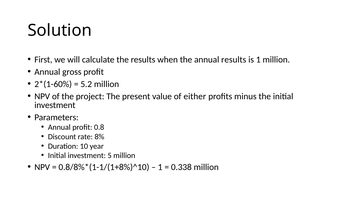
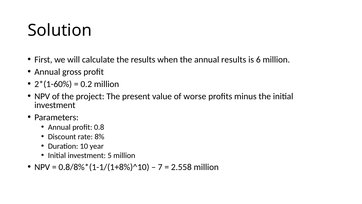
is 1: 1 -> 6
5.2: 5.2 -> 0.2
either: either -> worse
1 at (160, 167): 1 -> 7
0.338: 0.338 -> 2.558
